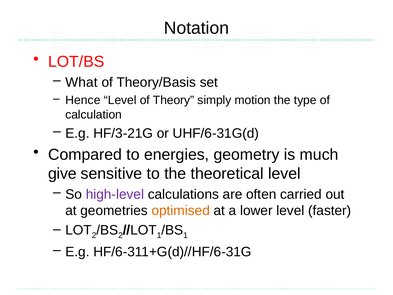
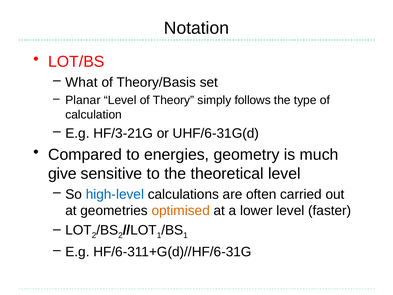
Hence: Hence -> Planar
motion: motion -> follows
high-level colour: purple -> blue
